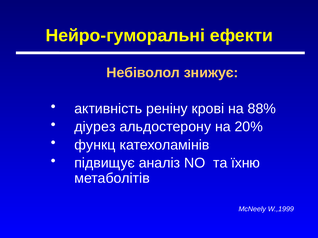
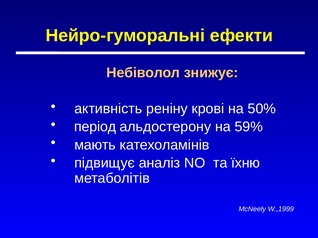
88%: 88% -> 50%
діурез: діурез -> період
20%: 20% -> 59%
функц: функц -> мають
